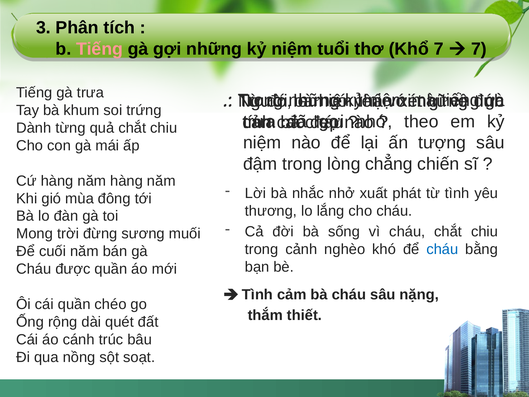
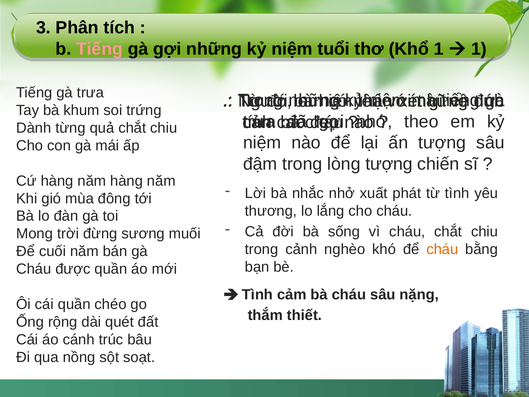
Khổ 7: 7 -> 1
7 at (479, 49): 7 -> 1
lòng chẳng: chẳng -> tượng
cháu at (442, 249) colour: blue -> orange
